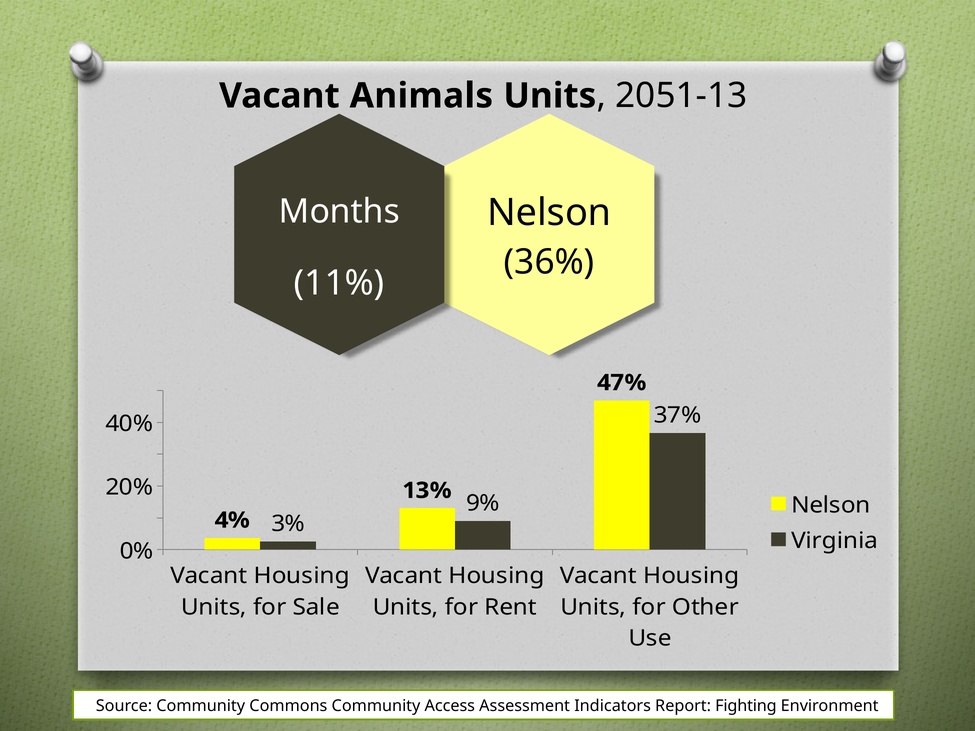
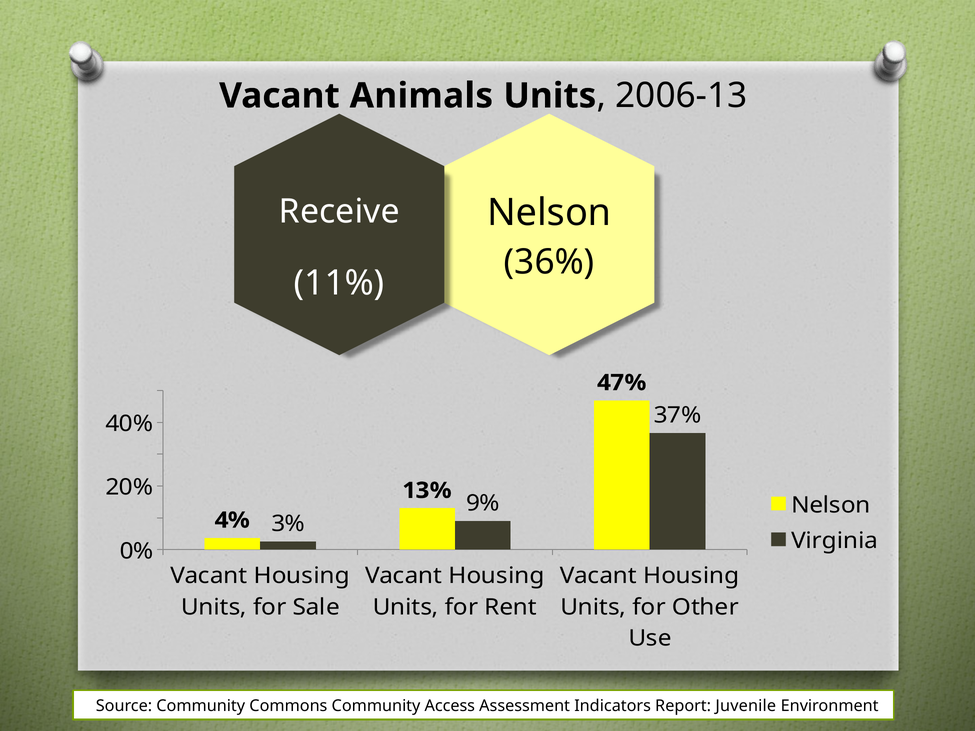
2051-13: 2051-13 -> 2006-13
Months: Months -> Receive
Fighting: Fighting -> Juvenile
